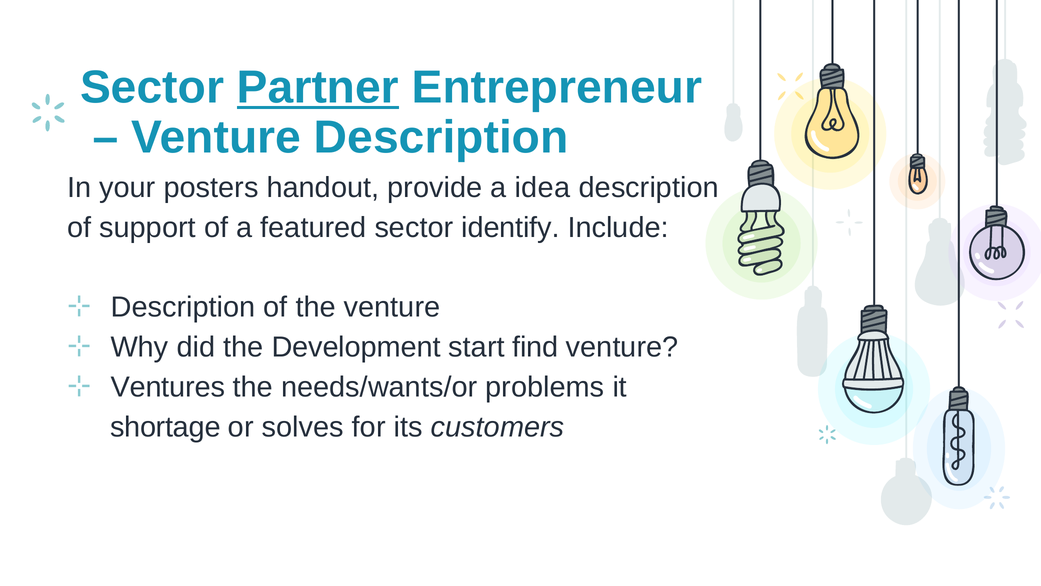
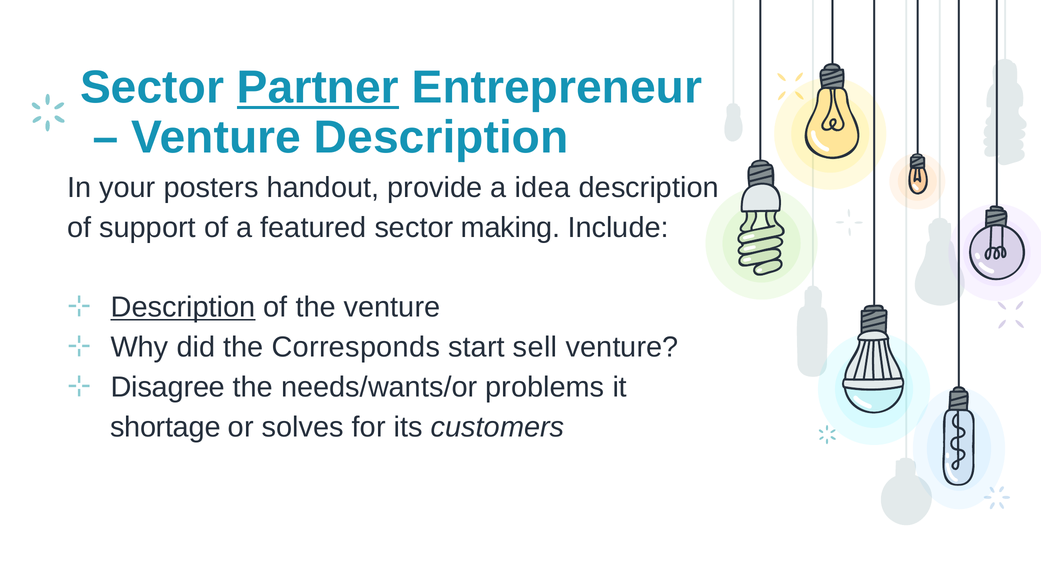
identify: identify -> making
Description at (183, 307) underline: none -> present
Development: Development -> Corresponds
find: find -> sell
Ventures: Ventures -> Disagree
